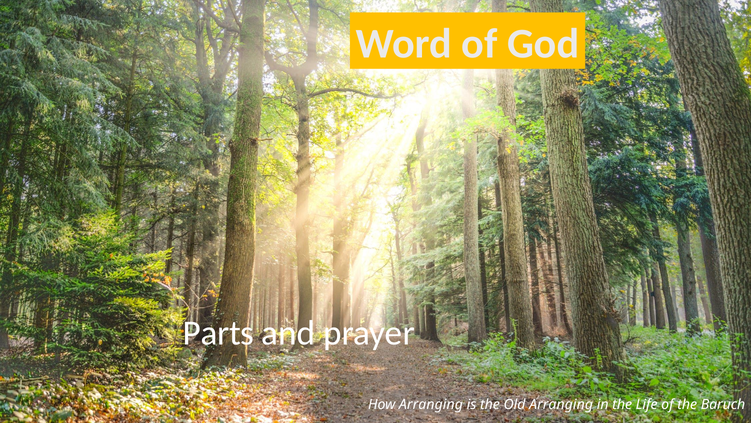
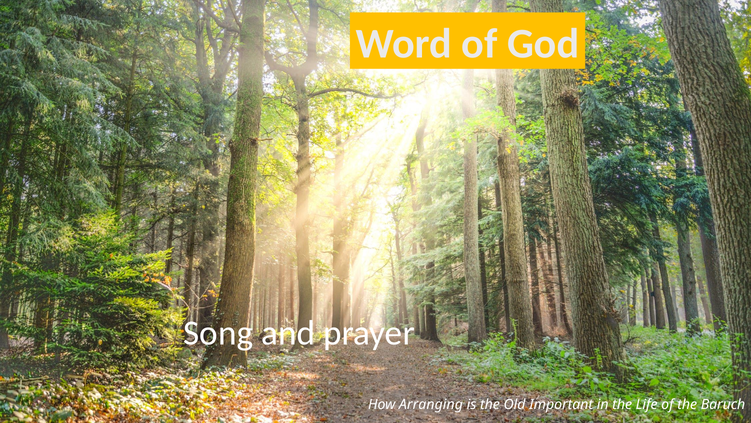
Parts: Parts -> Song
Old Arranging: Arranging -> Important
